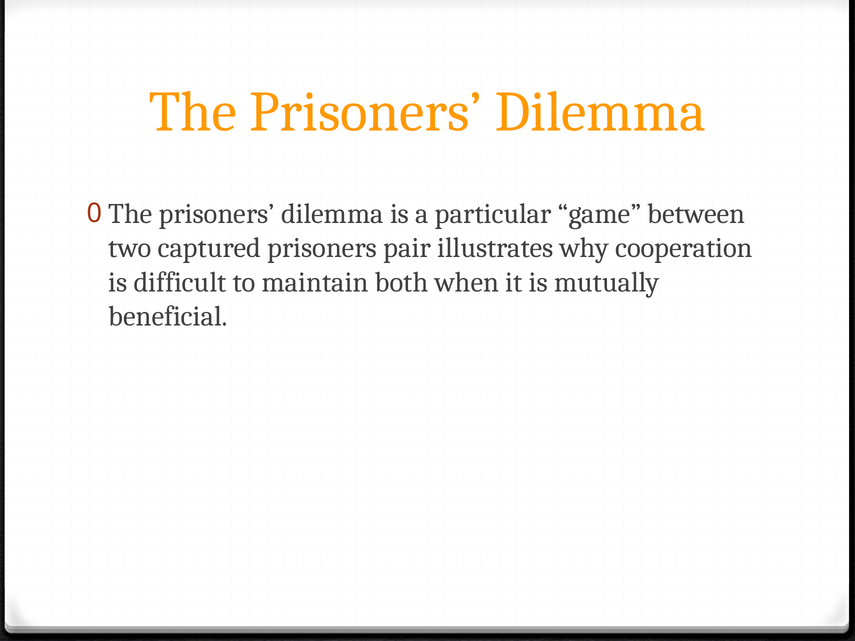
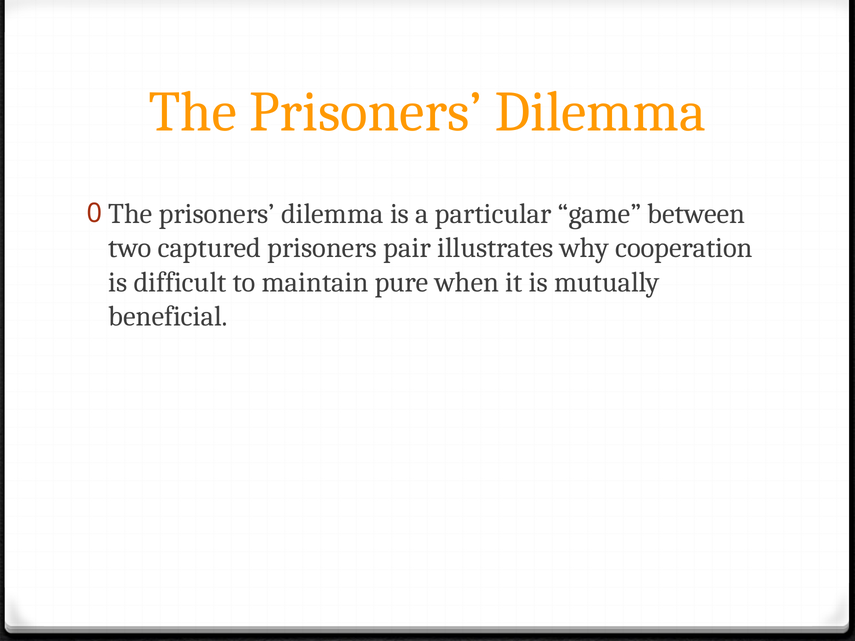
both: both -> pure
